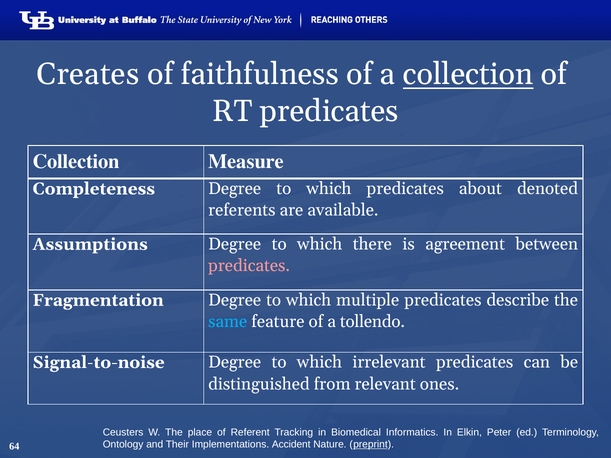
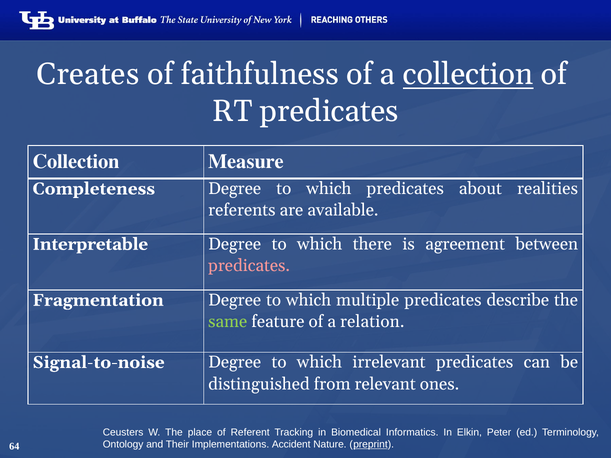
denoted: denoted -> realities
Assumptions: Assumptions -> Interpretable
same colour: light blue -> light green
tollendo: tollendo -> relation
